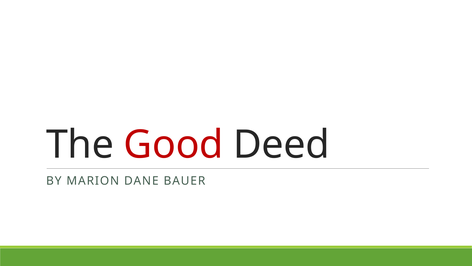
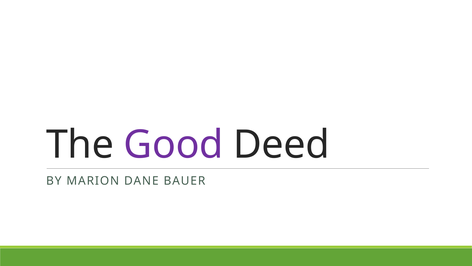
Good colour: red -> purple
